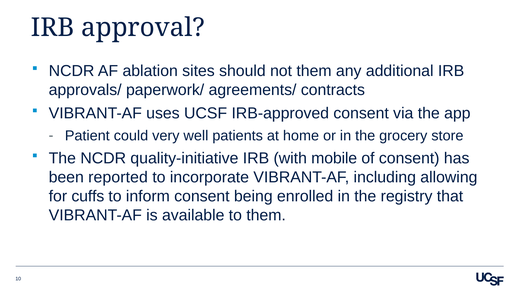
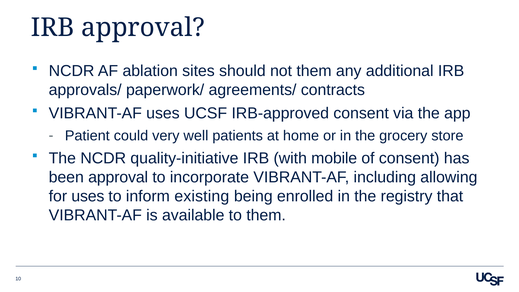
been reported: reported -> approval
for cuffs: cuffs -> uses
inform consent: consent -> existing
